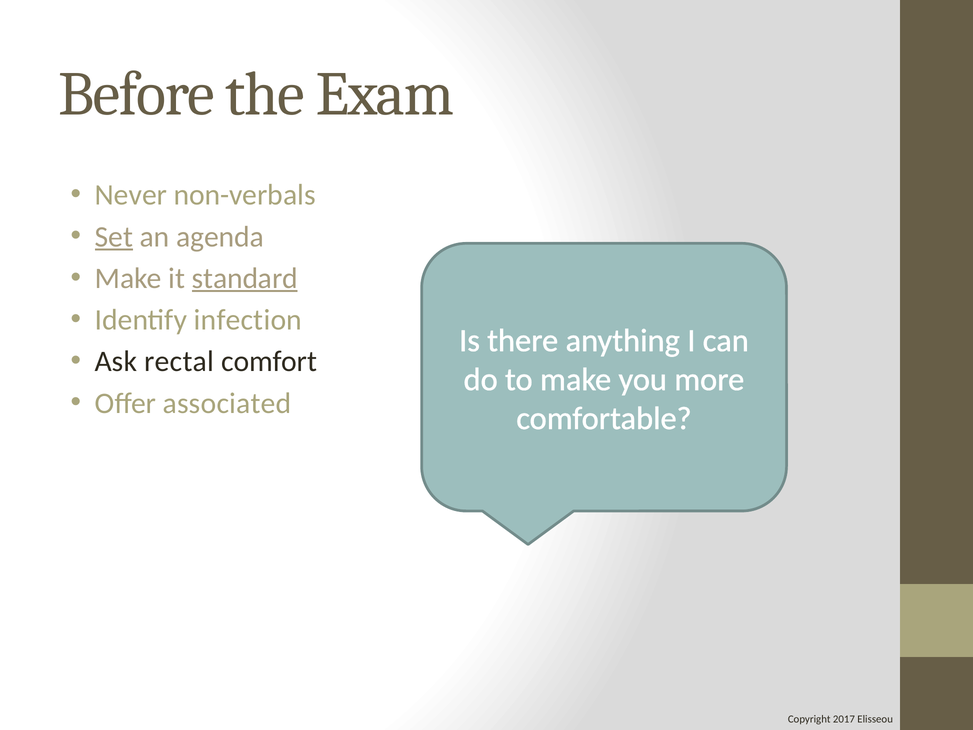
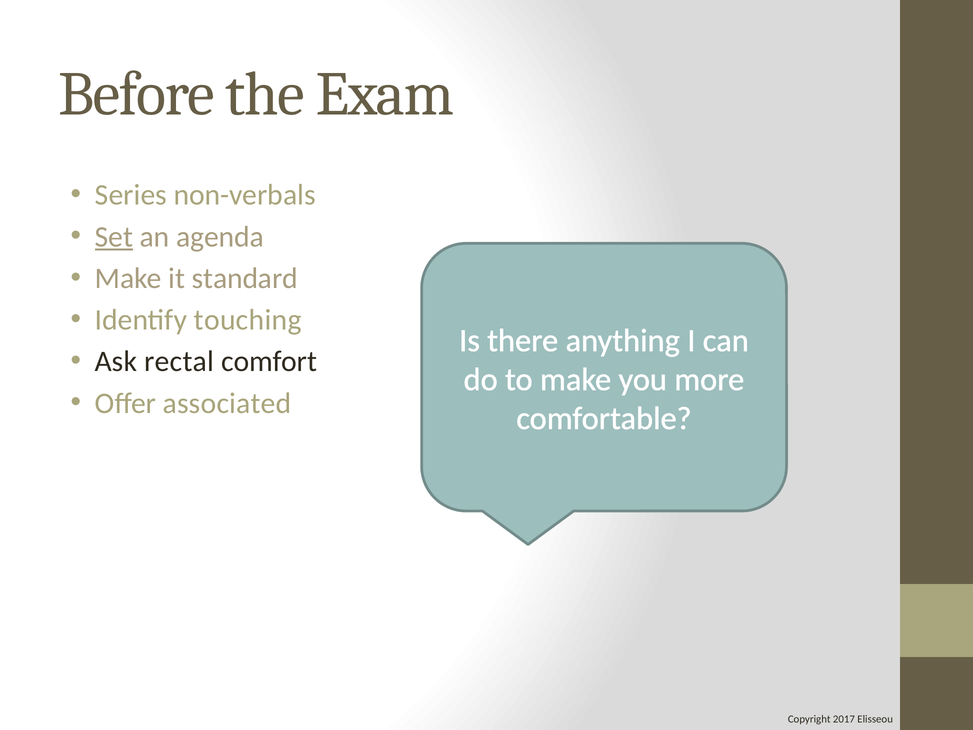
Never: Never -> Series
standard underline: present -> none
infection: infection -> touching
